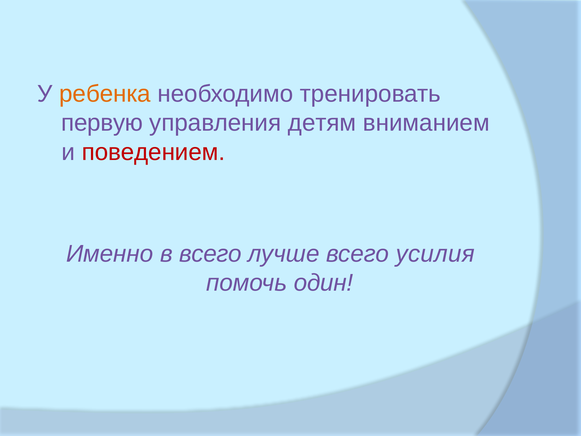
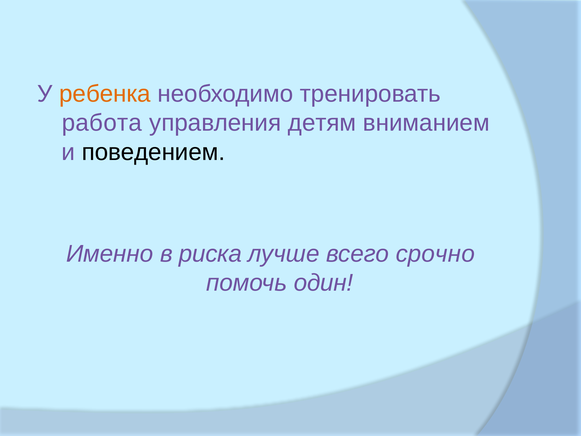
первую: первую -> работа
поведением colour: red -> black
в всего: всего -> риска
усилия: усилия -> срочно
